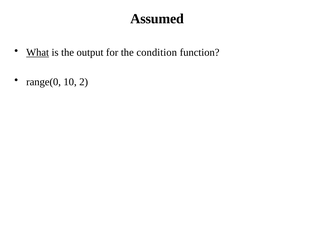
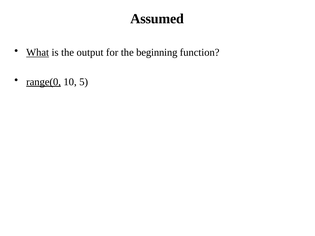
condition: condition -> beginning
range(0 underline: none -> present
2: 2 -> 5
